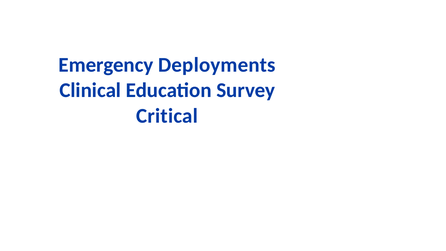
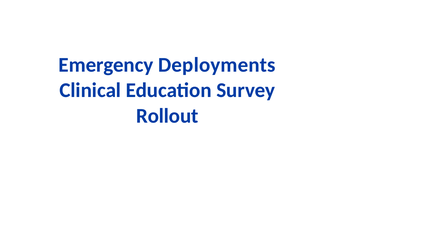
Critical: Critical -> Rollout
